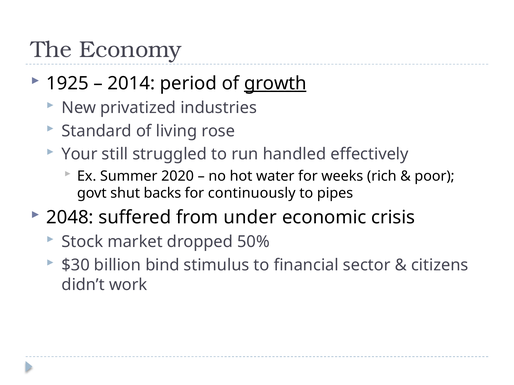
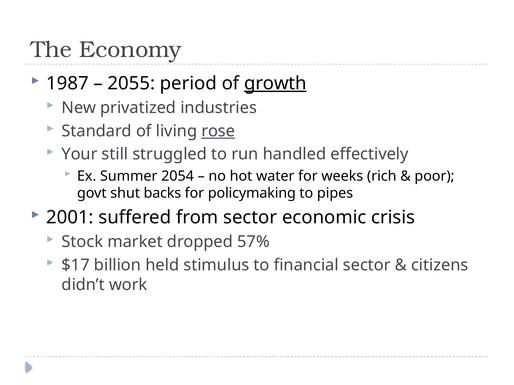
1925: 1925 -> 1987
2014: 2014 -> 2055
rose underline: none -> present
2020: 2020 -> 2054
continuously: continuously -> policymaking
2048: 2048 -> 2001
from under: under -> sector
50%: 50% -> 57%
$30: $30 -> $17
bind: bind -> held
